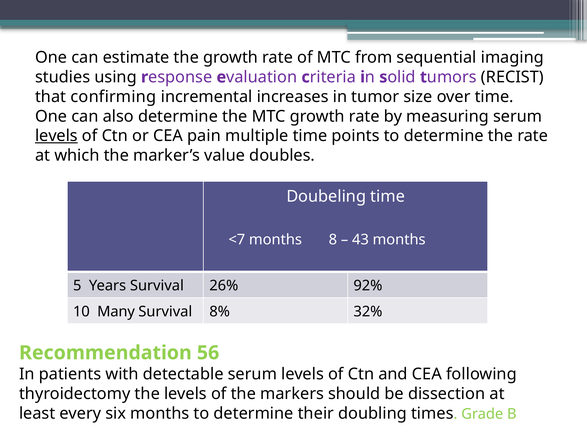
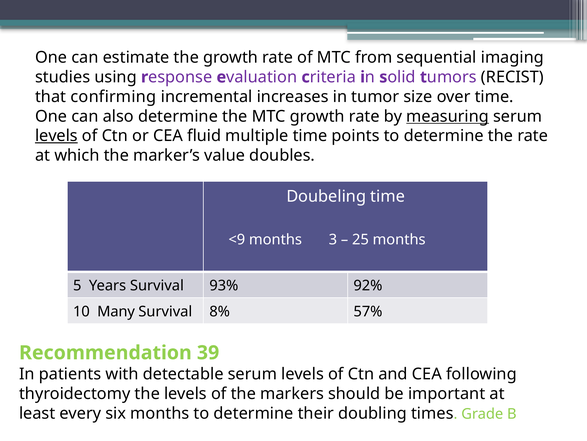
measuring underline: none -> present
pain: pain -> fluid
<7: <7 -> <9
8: 8 -> 3
43: 43 -> 25
26%: 26% -> 93%
32%: 32% -> 57%
56: 56 -> 39
dissection: dissection -> important
